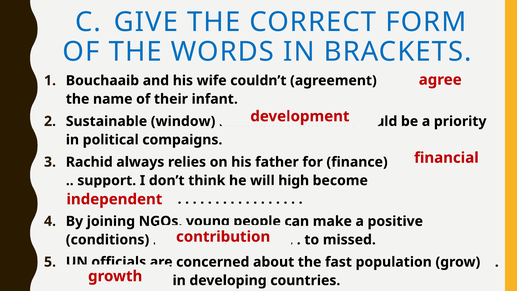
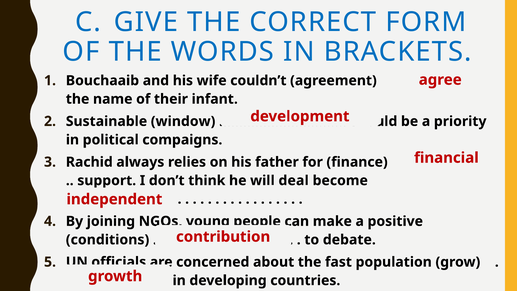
high: high -> deal
missed: missed -> debate
